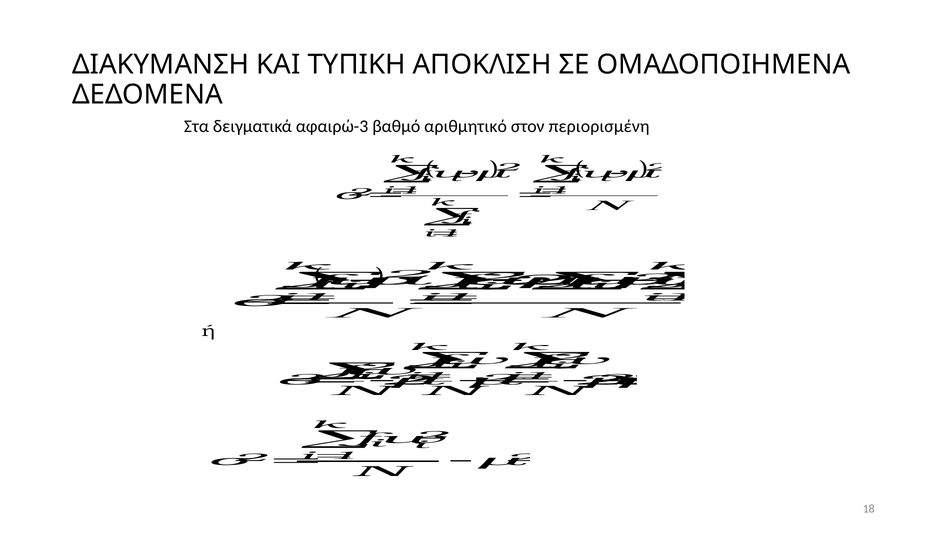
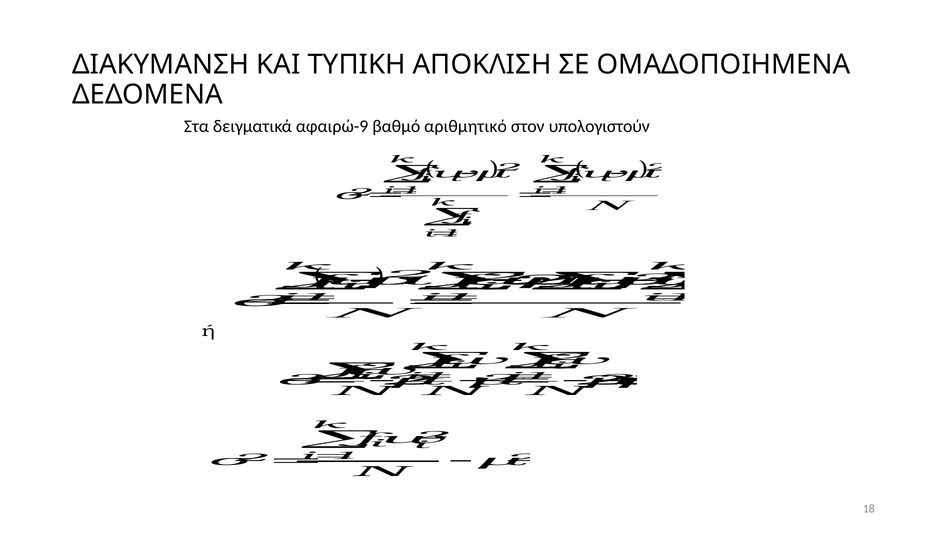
αφαιρώ-3: αφαιρώ-3 -> αφαιρώ-9
περιορισμένη: περιορισμένη -> υπολογιστούν
